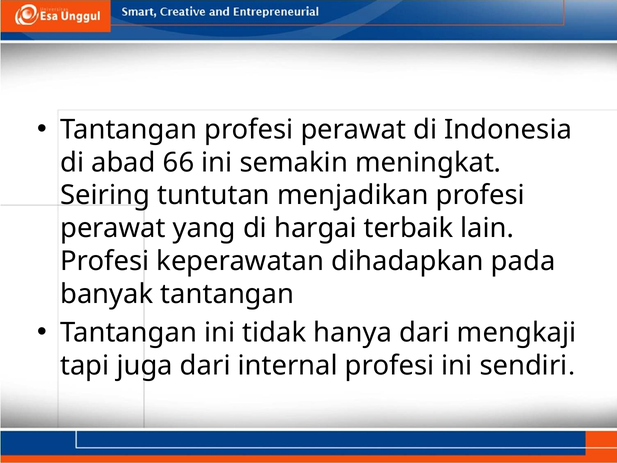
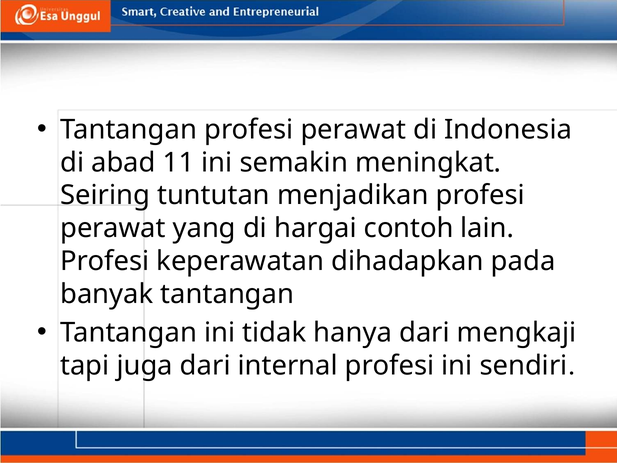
66: 66 -> 11
terbaik: terbaik -> contoh
